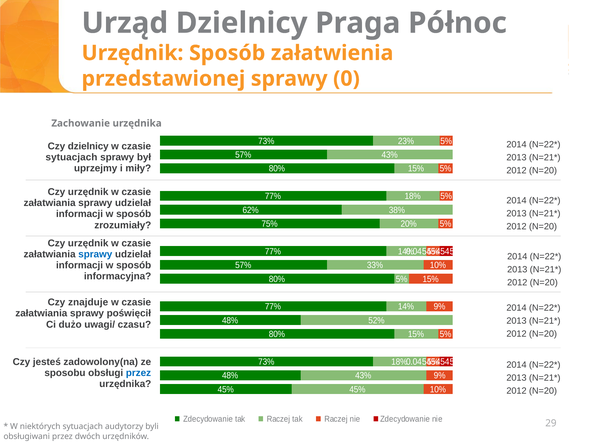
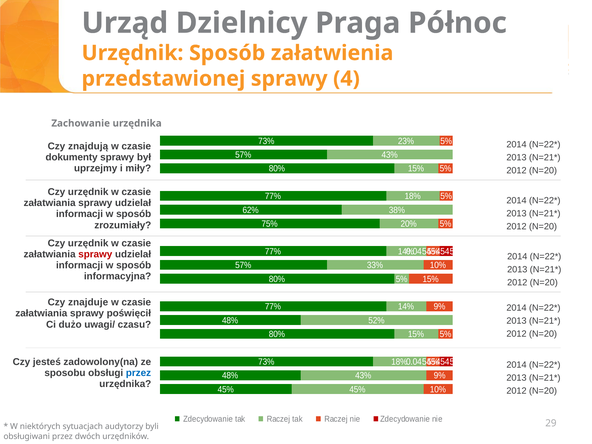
0: 0 -> 4
Czy dzielnicy: dzielnicy -> znajdują
sytuacjach at (71, 157): sytuacjach -> dokumenty
sprawy at (95, 254) colour: blue -> red
